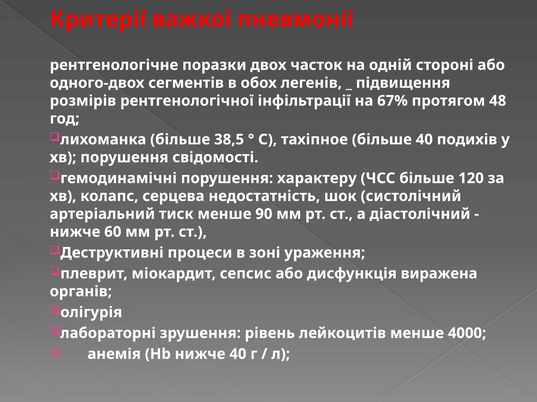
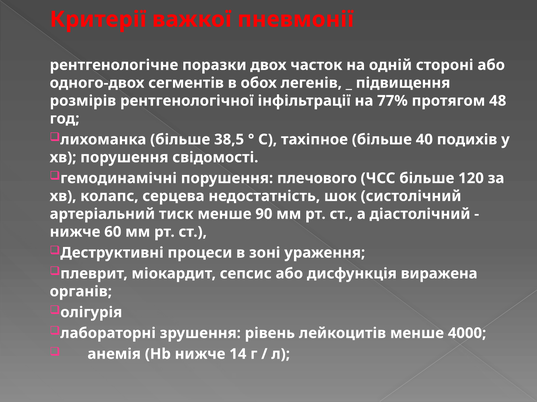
67%: 67% -> 77%
характеру: характеру -> плечового
нижче 40: 40 -> 14
